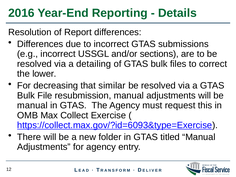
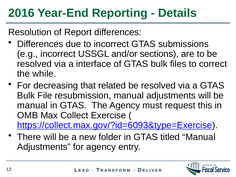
detailing: detailing -> interface
lower: lower -> while
similar: similar -> related
